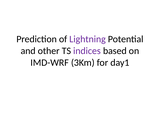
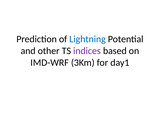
Lightning colour: purple -> blue
